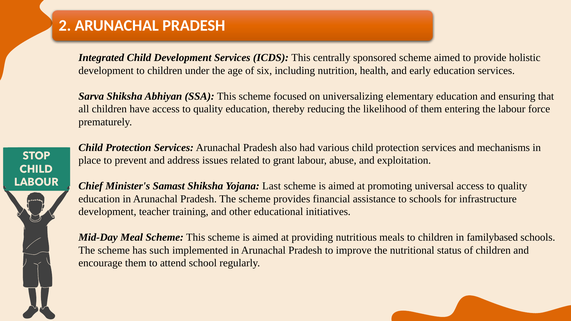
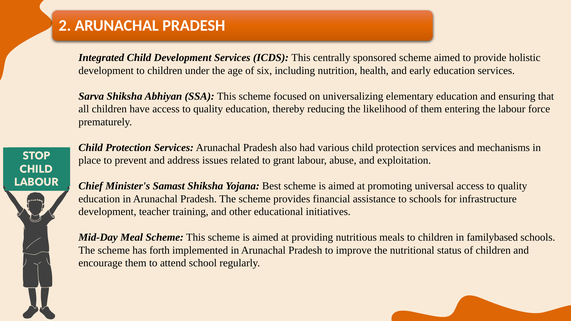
Last: Last -> Best
such: such -> forth
